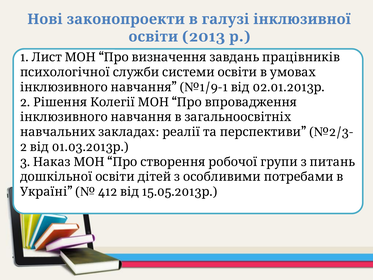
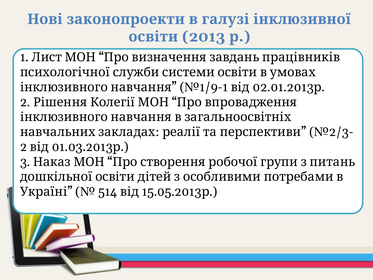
412: 412 -> 514
